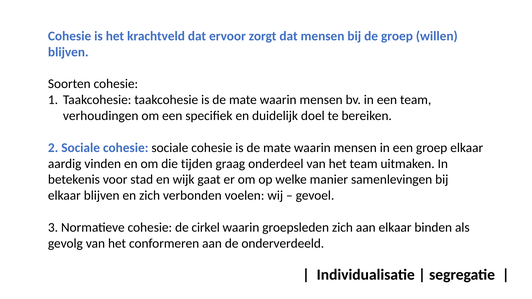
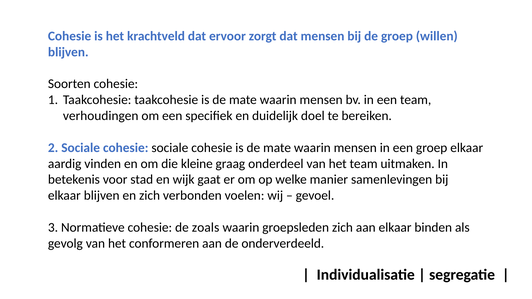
tijden: tijden -> kleine
cirkel: cirkel -> zoals
